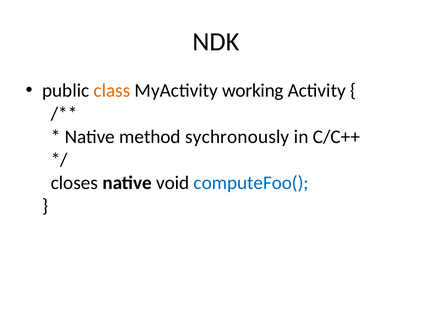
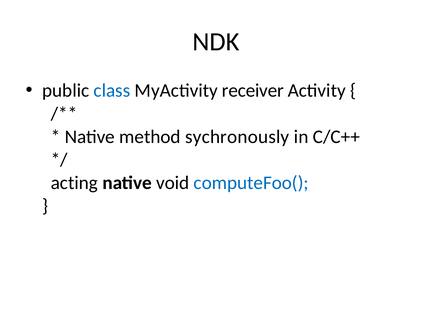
class colour: orange -> blue
working: working -> receiver
closes: closes -> acting
